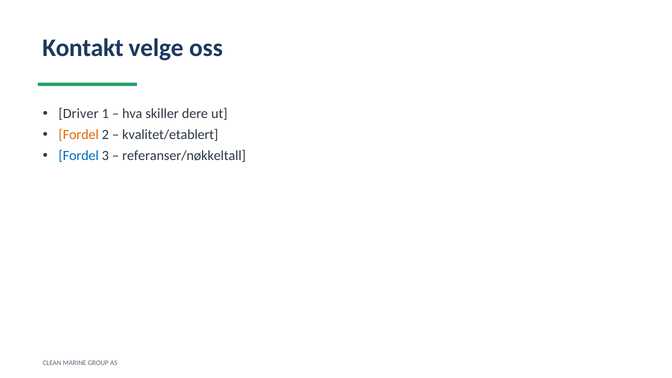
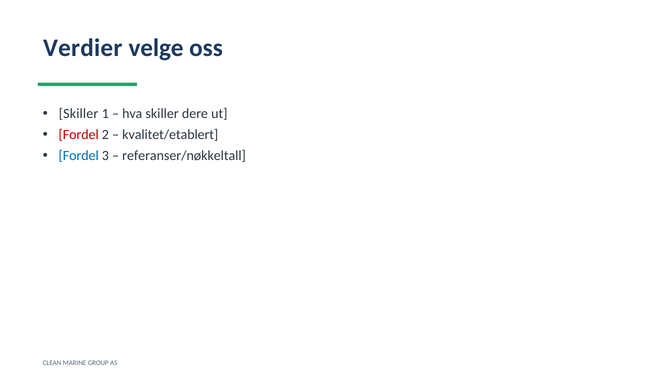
Kontakt: Kontakt -> Verdier
Driver at (79, 114): Driver -> Skiller
Fordel at (79, 135) colour: orange -> red
